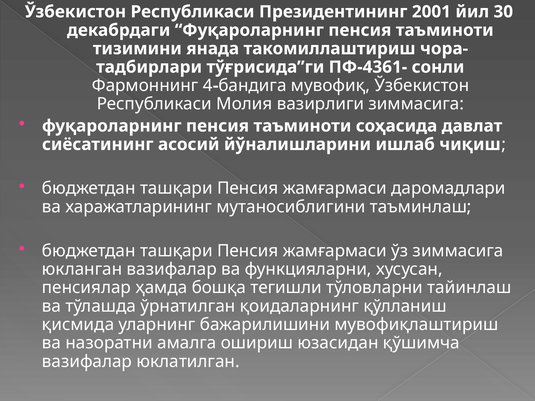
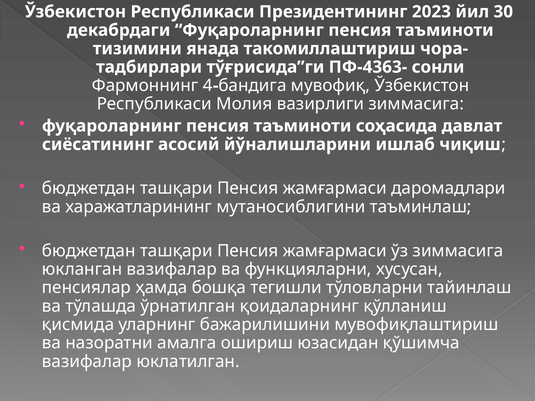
2001: 2001 -> 2023
ПФ-4361-: ПФ-4361- -> ПФ-4363-
